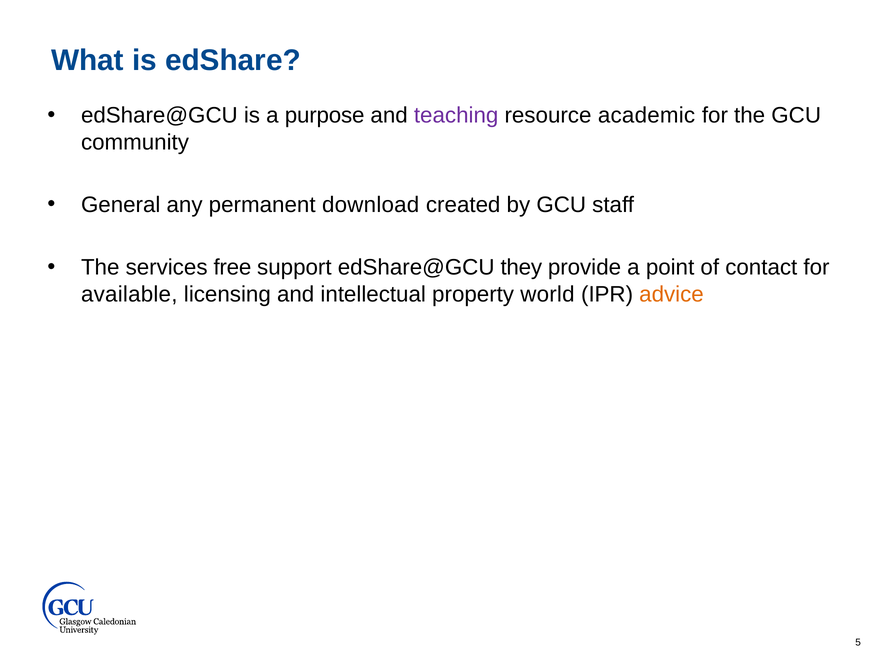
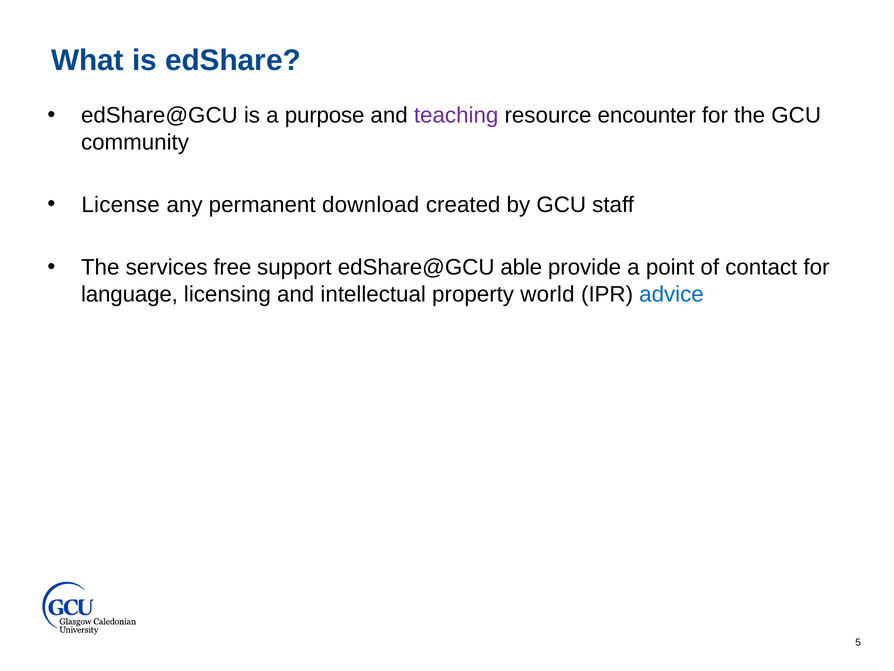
academic: academic -> encounter
General: General -> License
they: they -> able
available: available -> language
advice colour: orange -> blue
